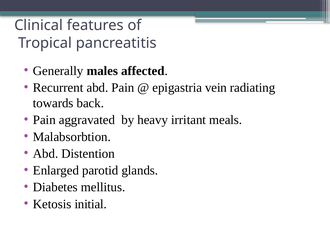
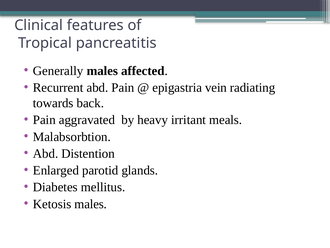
Ketosis initial: initial -> males
